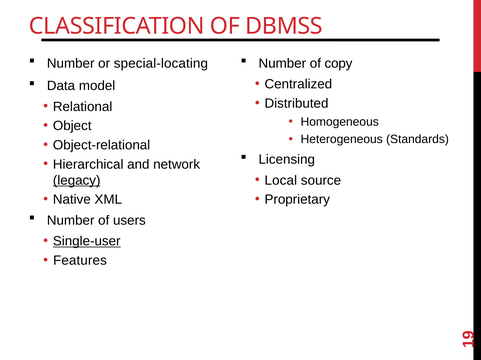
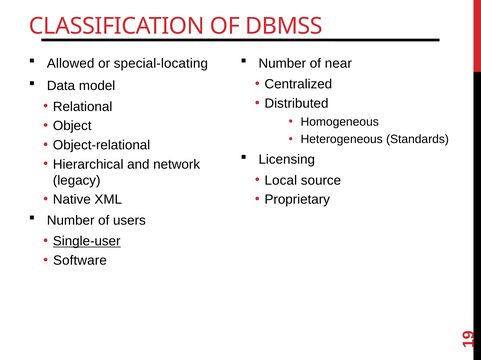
Number at (71, 63): Number -> Allowed
copy: copy -> near
legacy underline: present -> none
Features: Features -> Software
